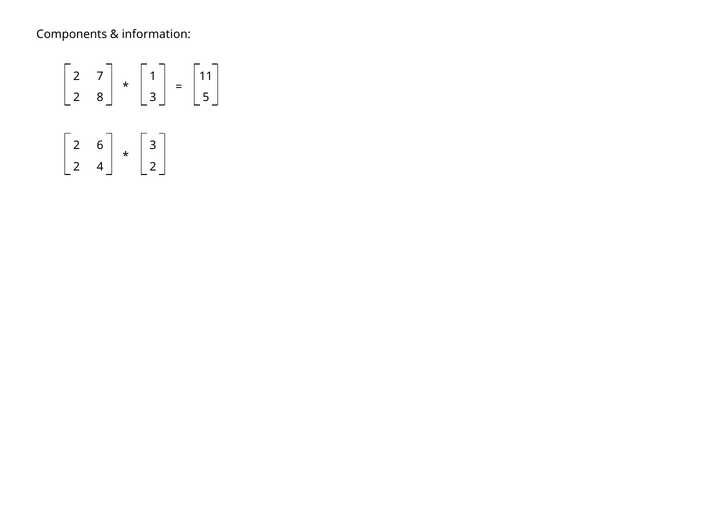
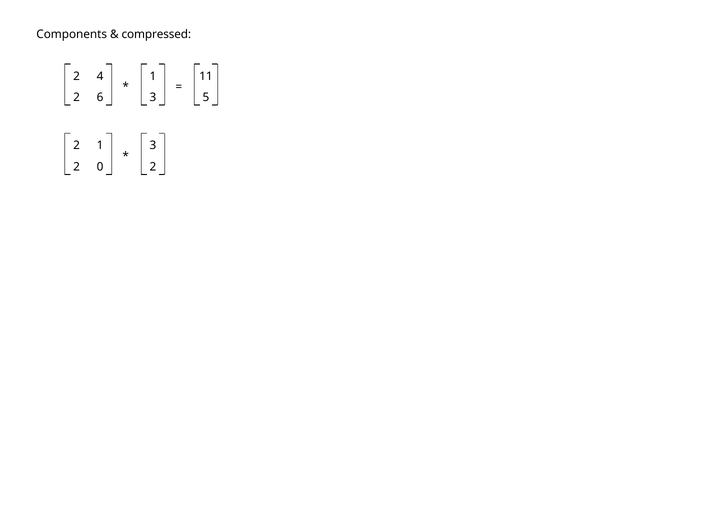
information: information -> compressed
7: 7 -> 4
8: 8 -> 6
2 6: 6 -> 1
4: 4 -> 0
